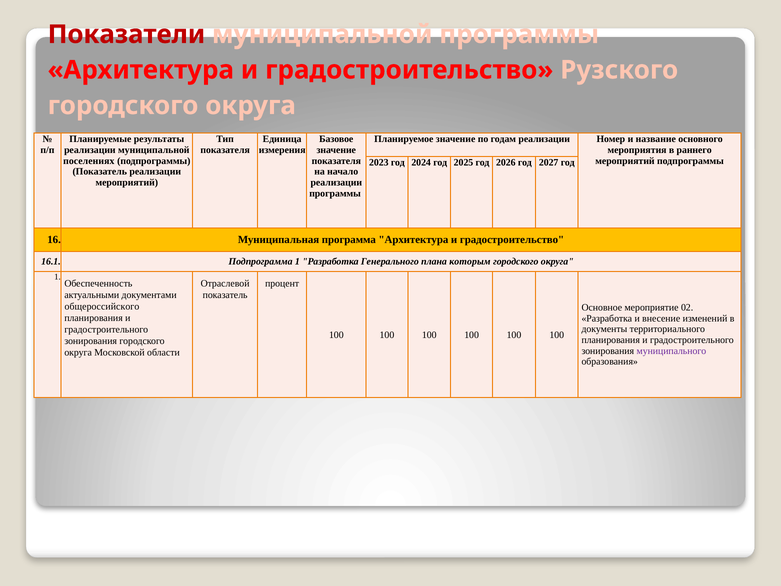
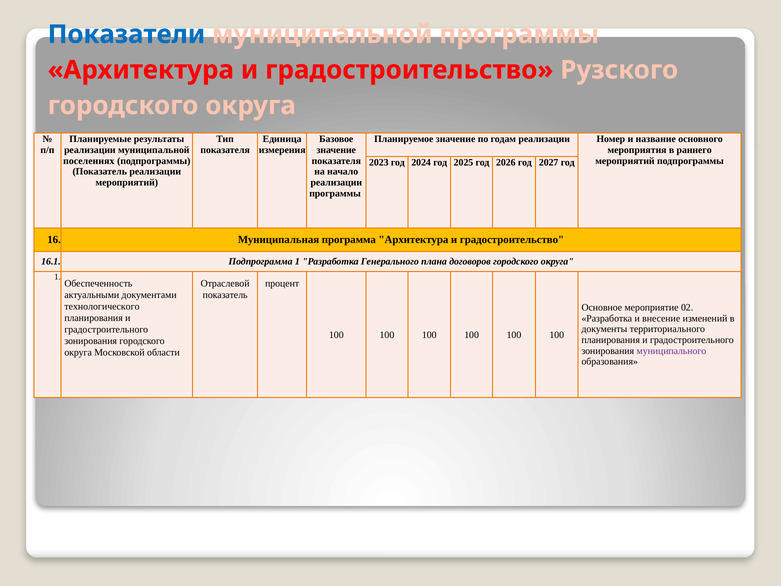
Показатели colour: red -> blue
которым: которым -> договоров
общероссийского: общероссийского -> технологического
